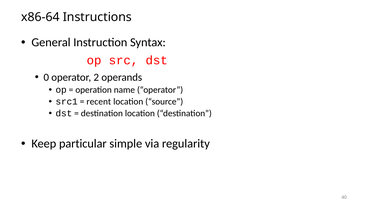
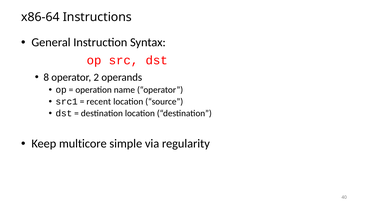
0: 0 -> 8
particular: particular -> multicore
